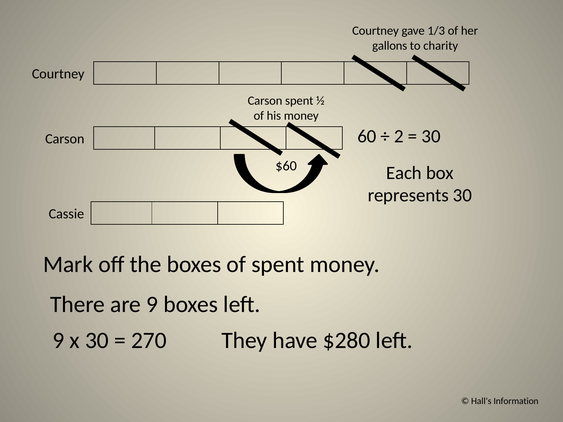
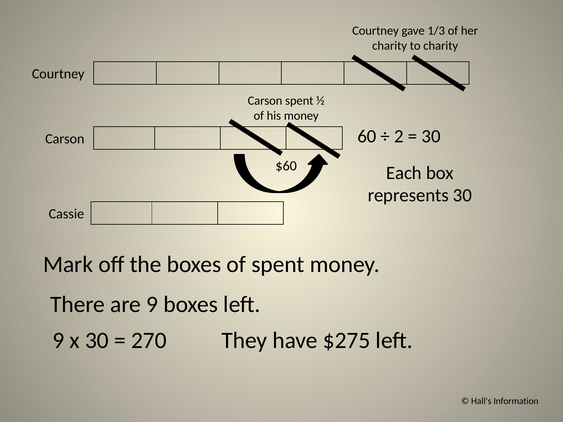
gallons at (390, 46): gallons -> charity
$280: $280 -> $275
